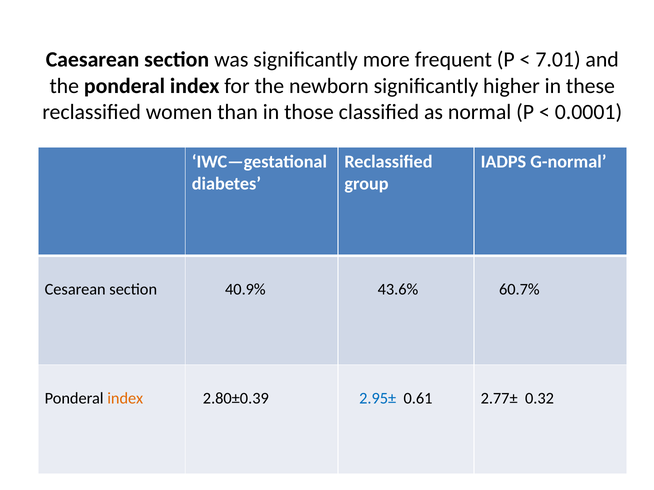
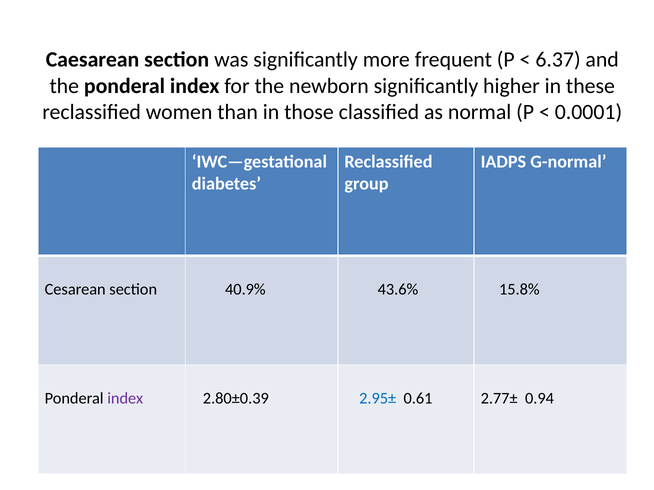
7.01: 7.01 -> 6.37
60.7%: 60.7% -> 15.8%
index at (125, 399) colour: orange -> purple
0.32: 0.32 -> 0.94
